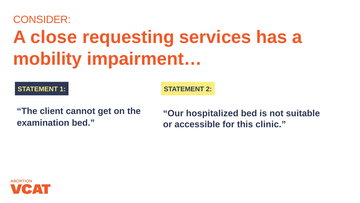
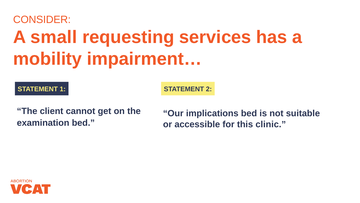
close: close -> small
hospitalized: hospitalized -> implications
